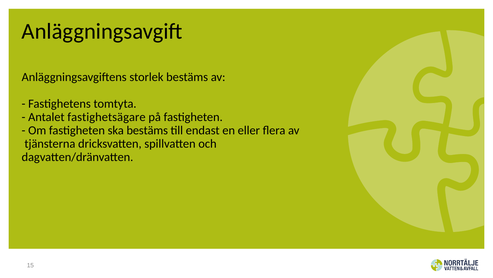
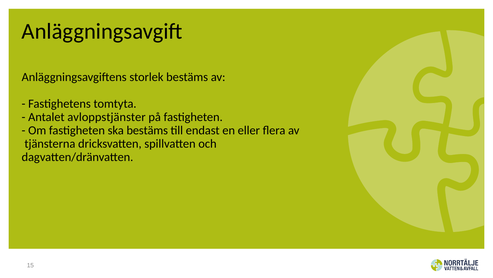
fastighetsägare: fastighetsägare -> avloppstjänster
